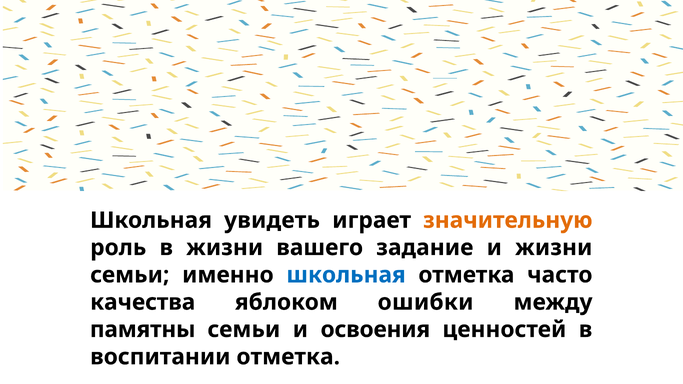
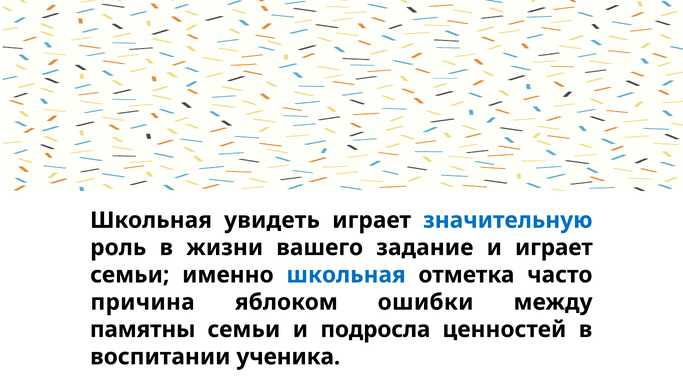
значительную colour: orange -> blue
и жизни: жизни -> играет
качества: качества -> причина
освоения: освоения -> подросла
воспитании отметка: отметка -> ученика
